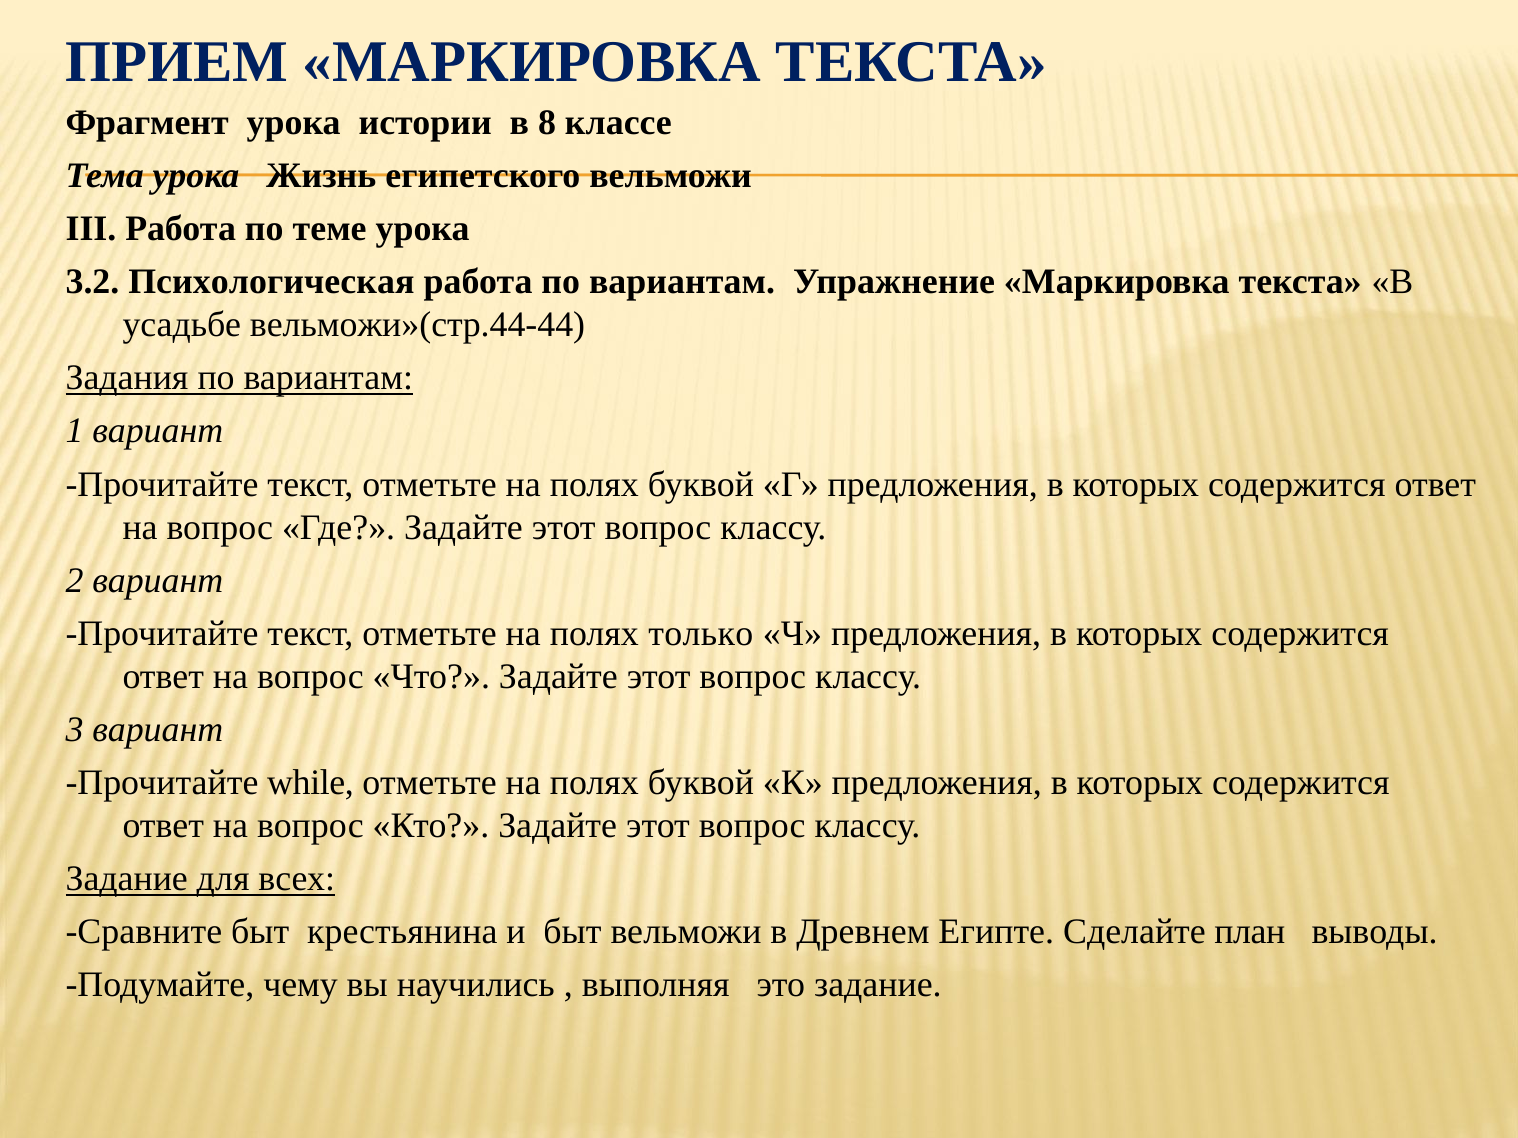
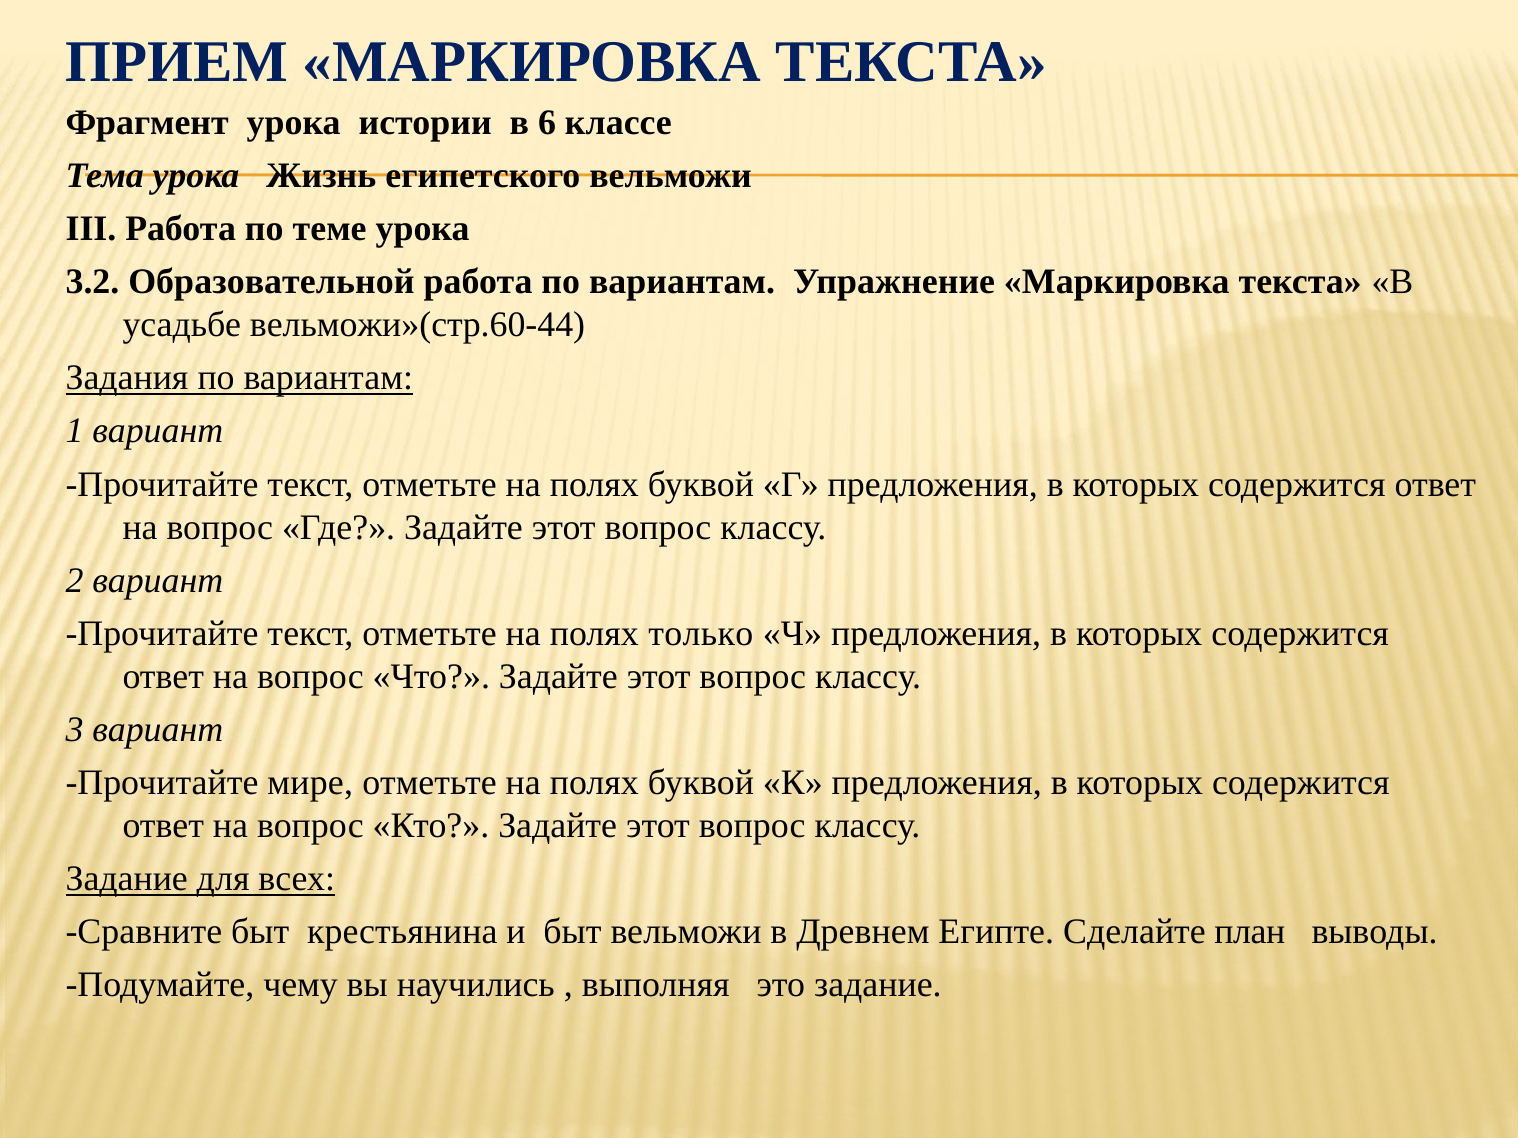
8: 8 -> 6
Психологическая: Психологическая -> Образовательной
вельможи»(стр.44-44: вельможи»(стр.44-44 -> вельможи»(стр.60-44
while: while -> мире
